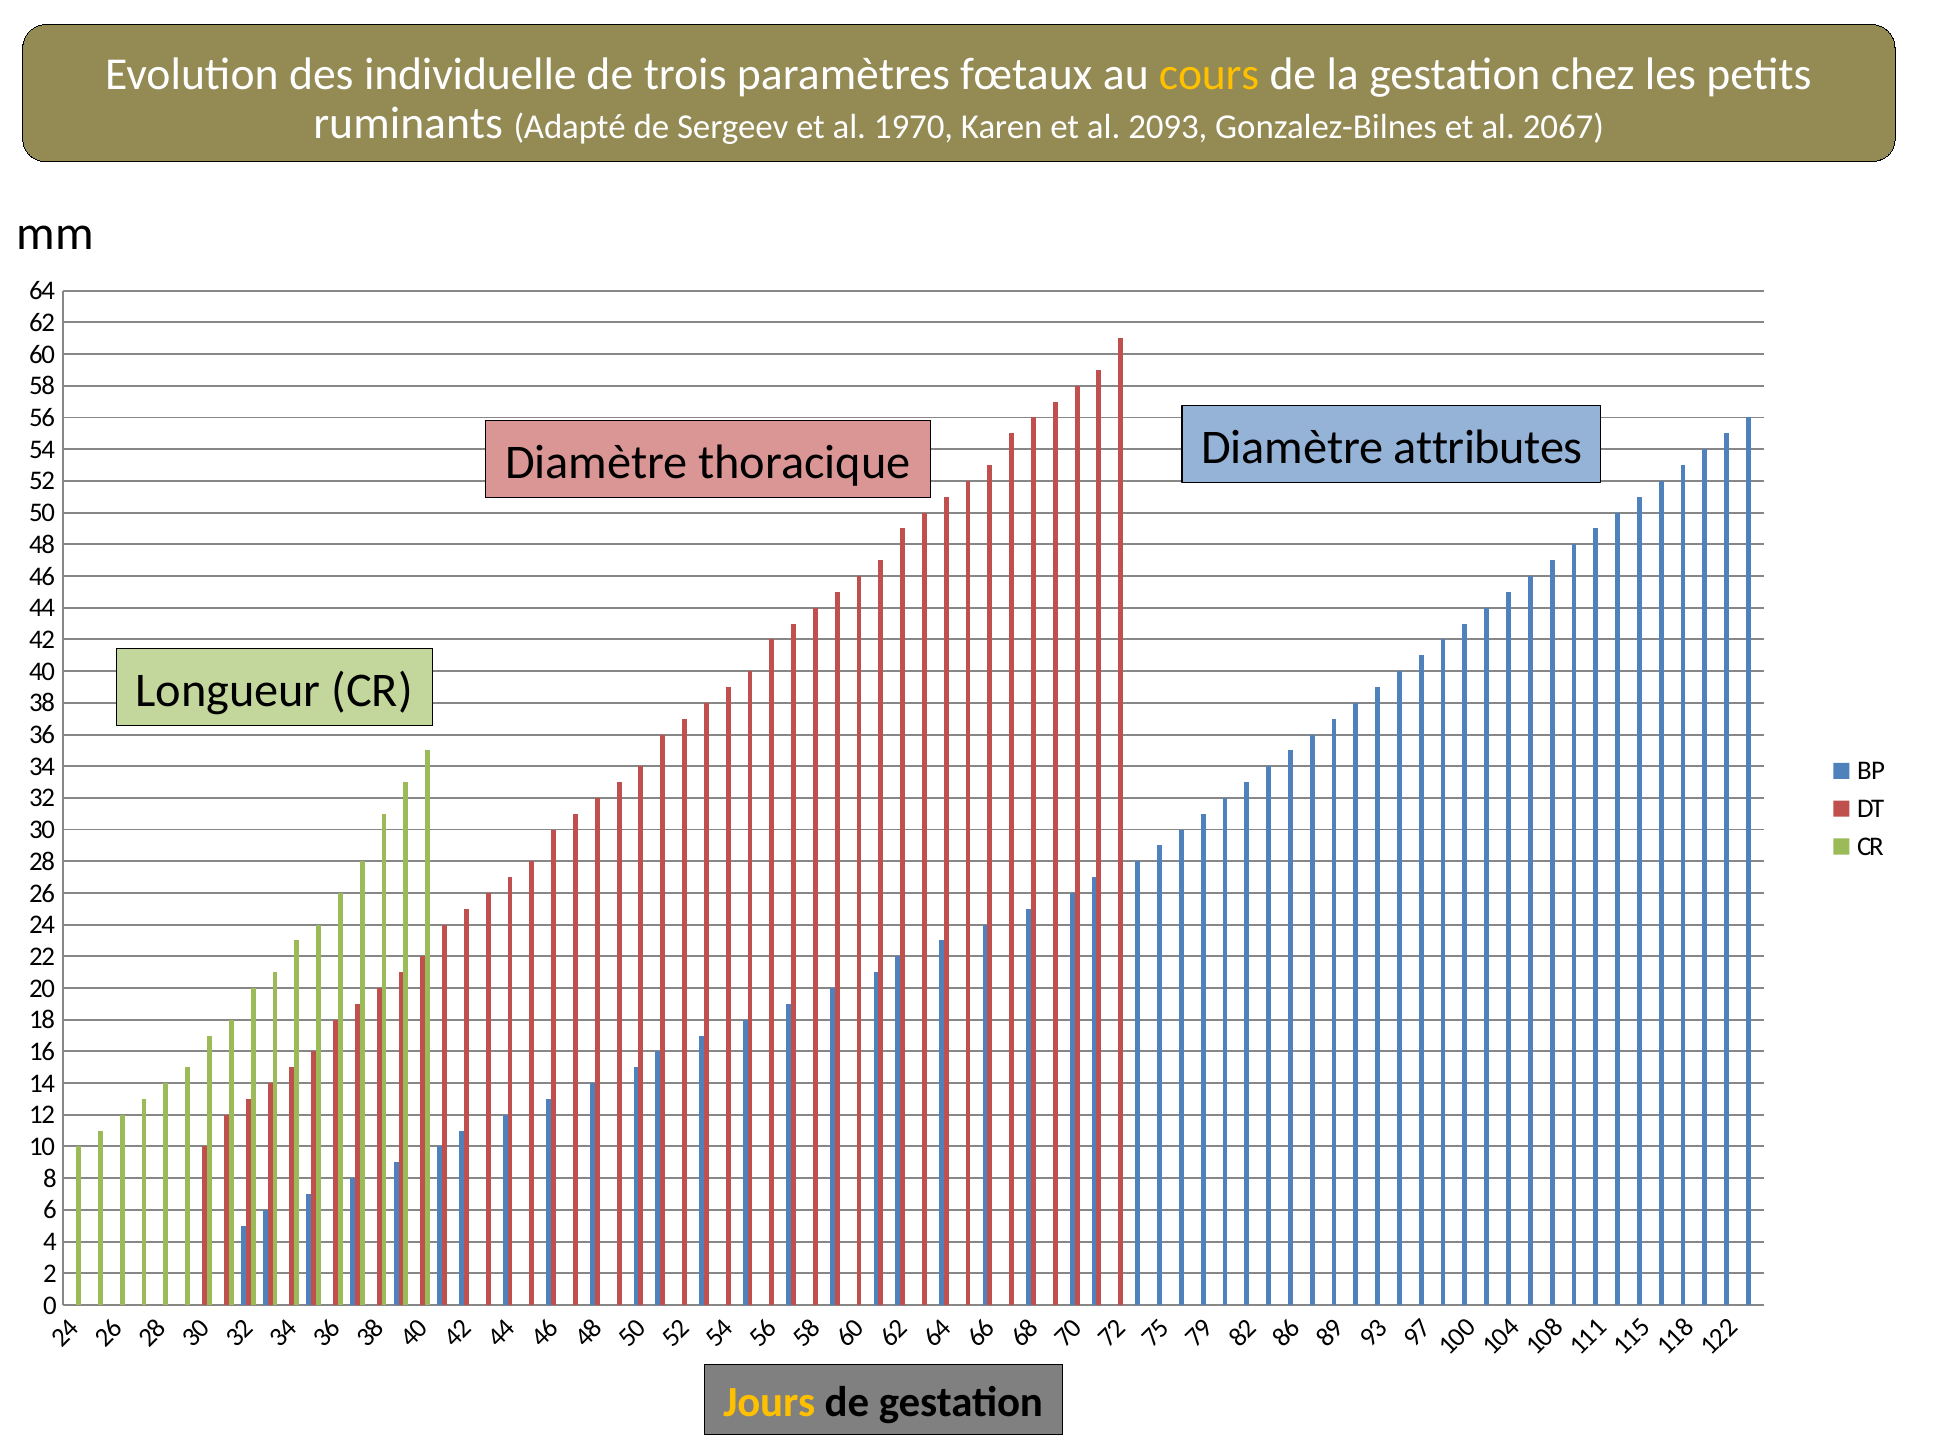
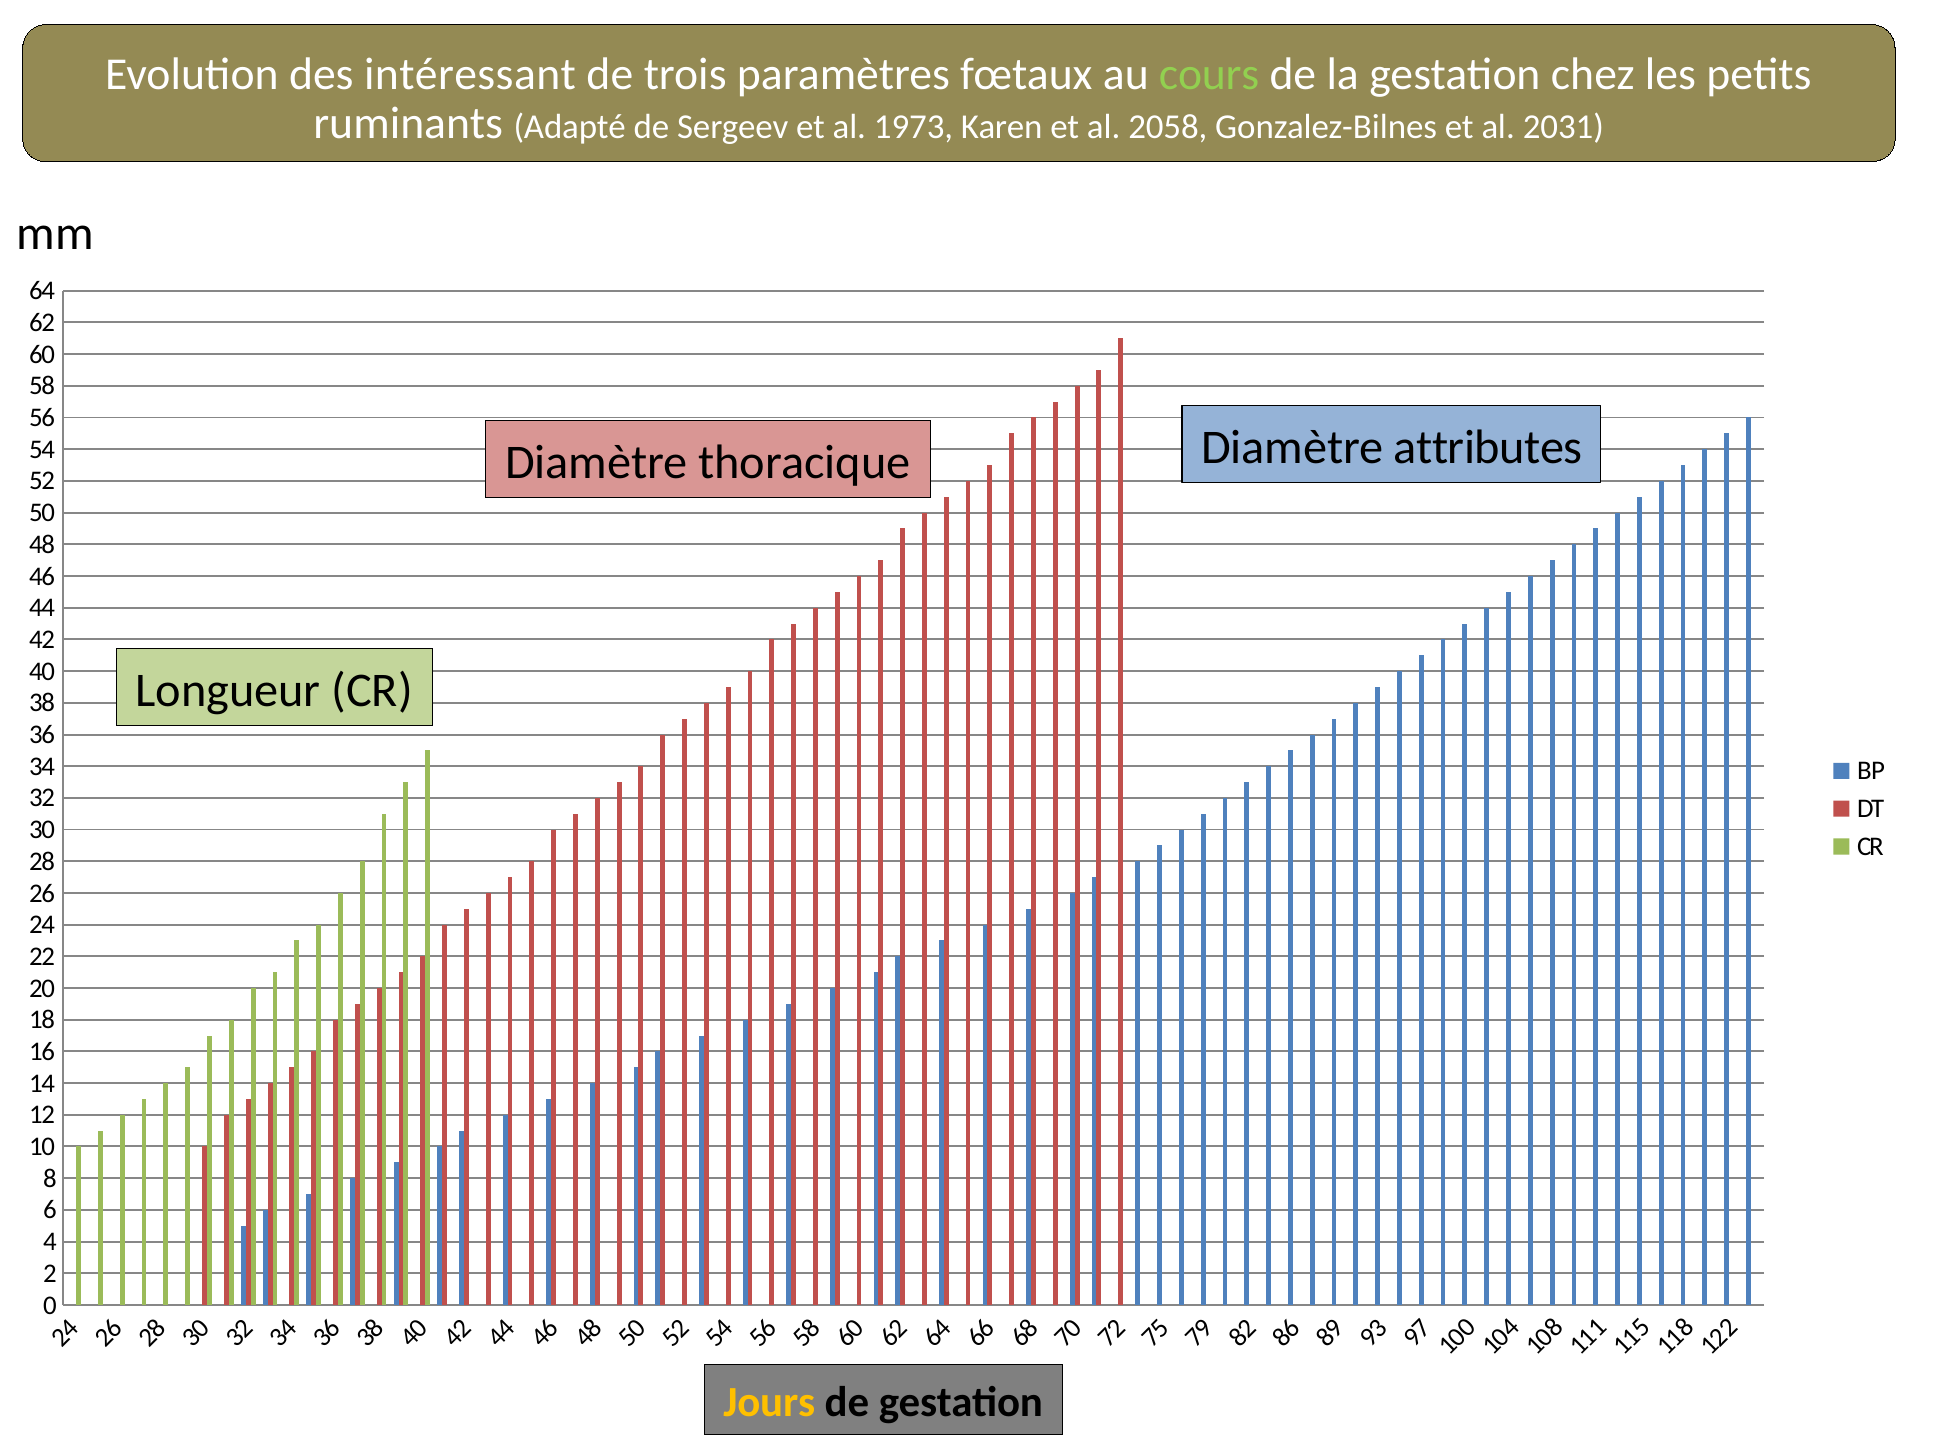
individuelle: individuelle -> intéressant
cours colour: yellow -> light green
1970: 1970 -> 1973
2093: 2093 -> 2058
2067: 2067 -> 2031
